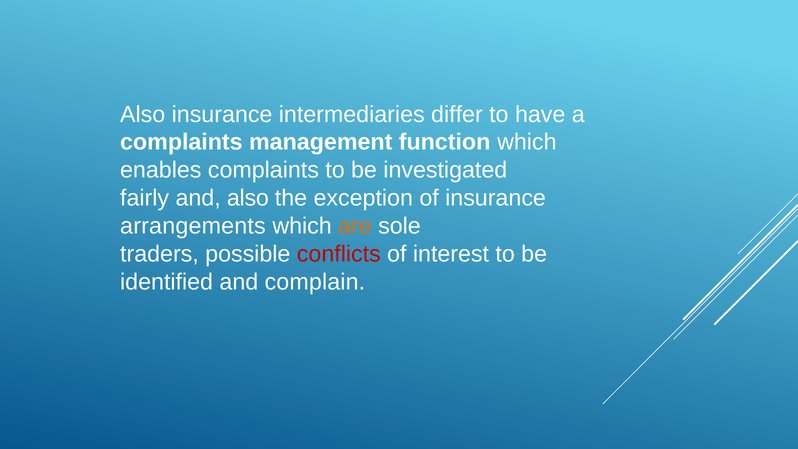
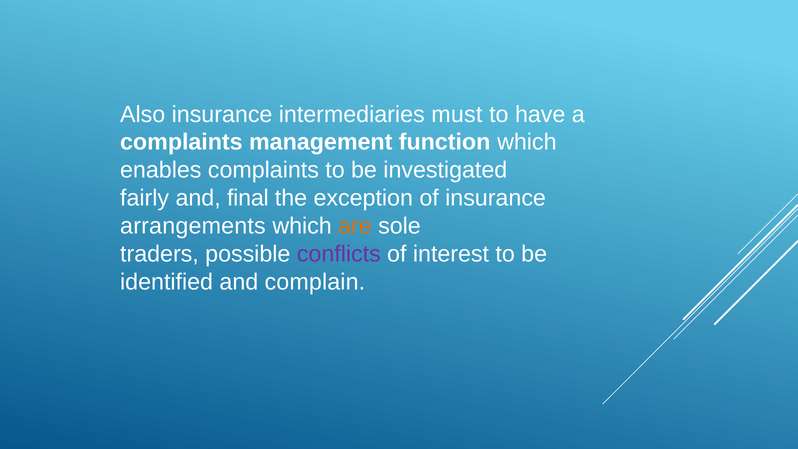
differ: differ -> must
and also: also -> final
conflicts colour: red -> purple
